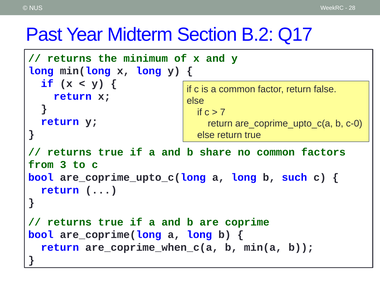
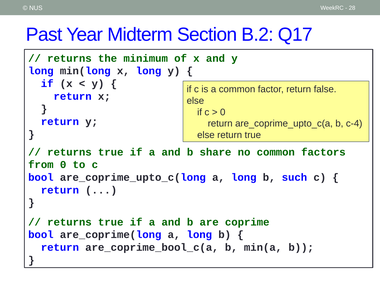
7 at (223, 112): 7 -> 0
c-0: c-0 -> c-4
from 3: 3 -> 0
are_coprime_when_c(a: are_coprime_when_c(a -> are_coprime_bool_c(a
